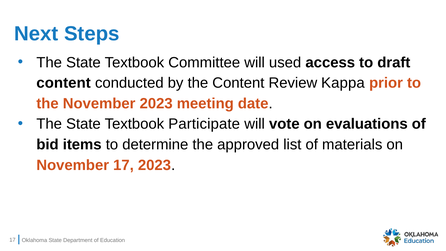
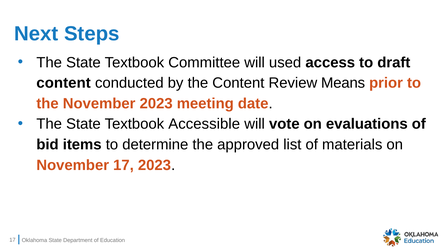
Kappa: Kappa -> Means
Participate: Participate -> Accessible
